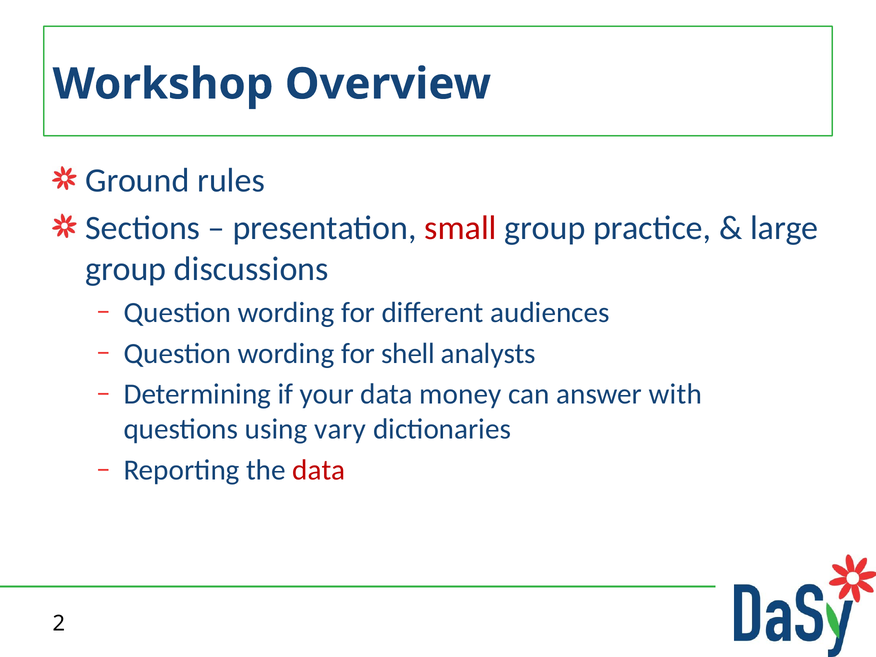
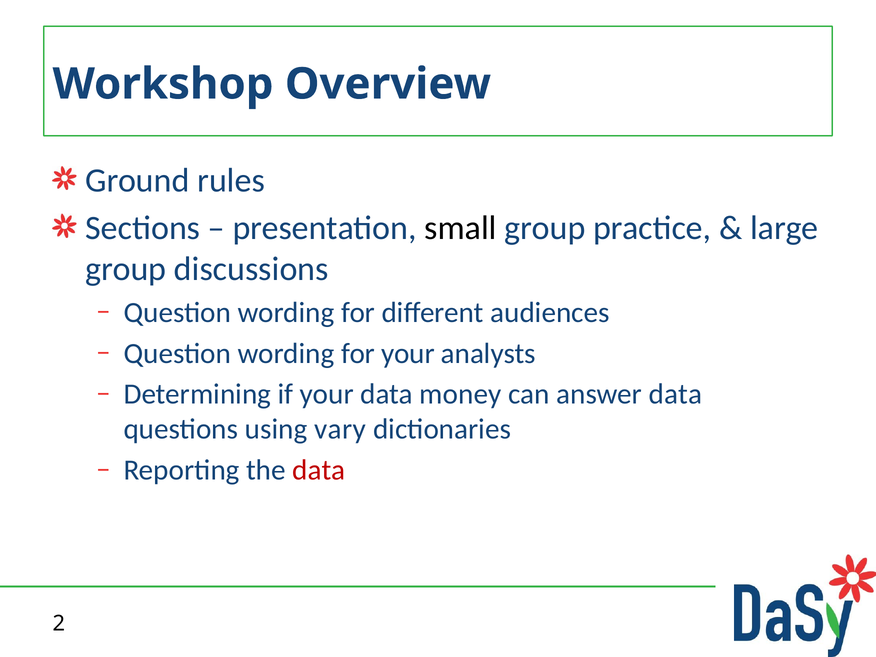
small colour: red -> black
for shell: shell -> your
answer with: with -> data
